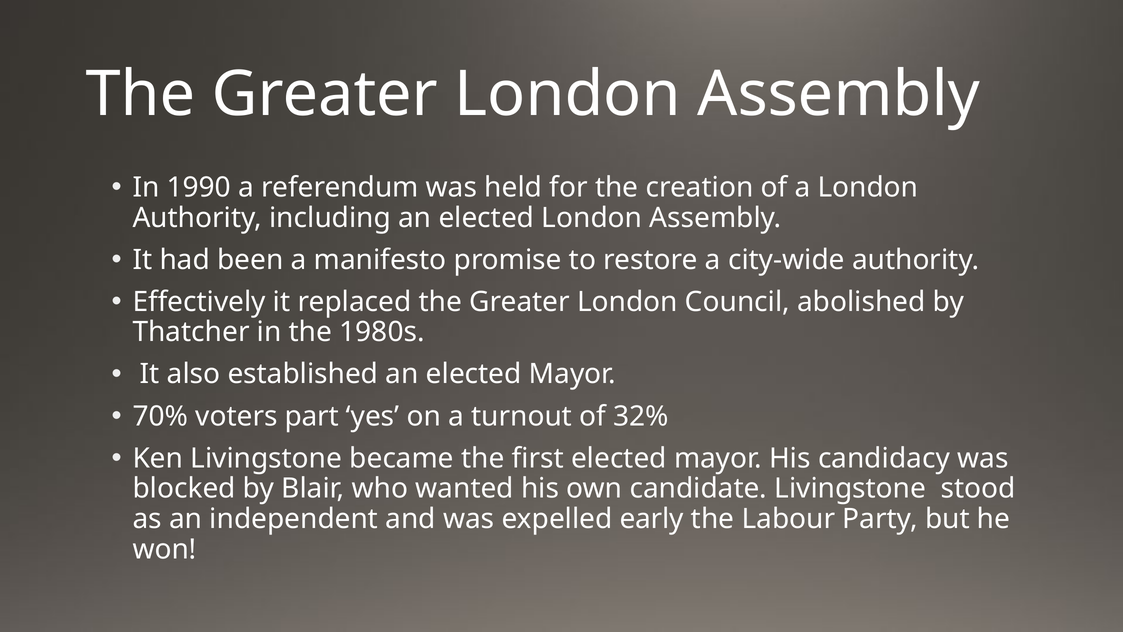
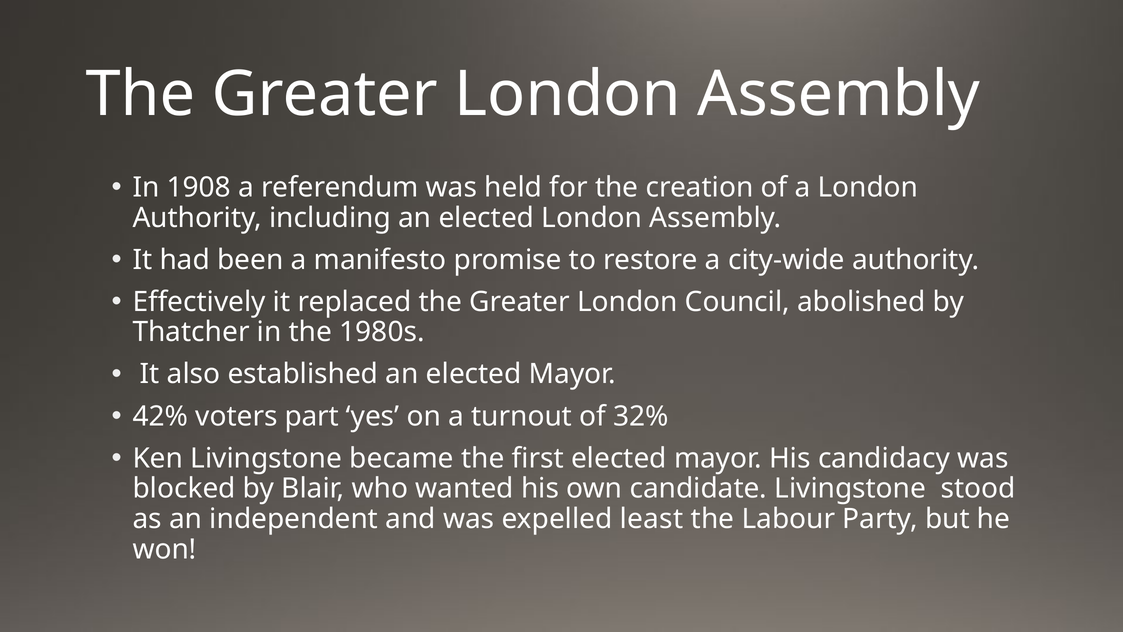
1990: 1990 -> 1908
70%: 70% -> 42%
early: early -> least
